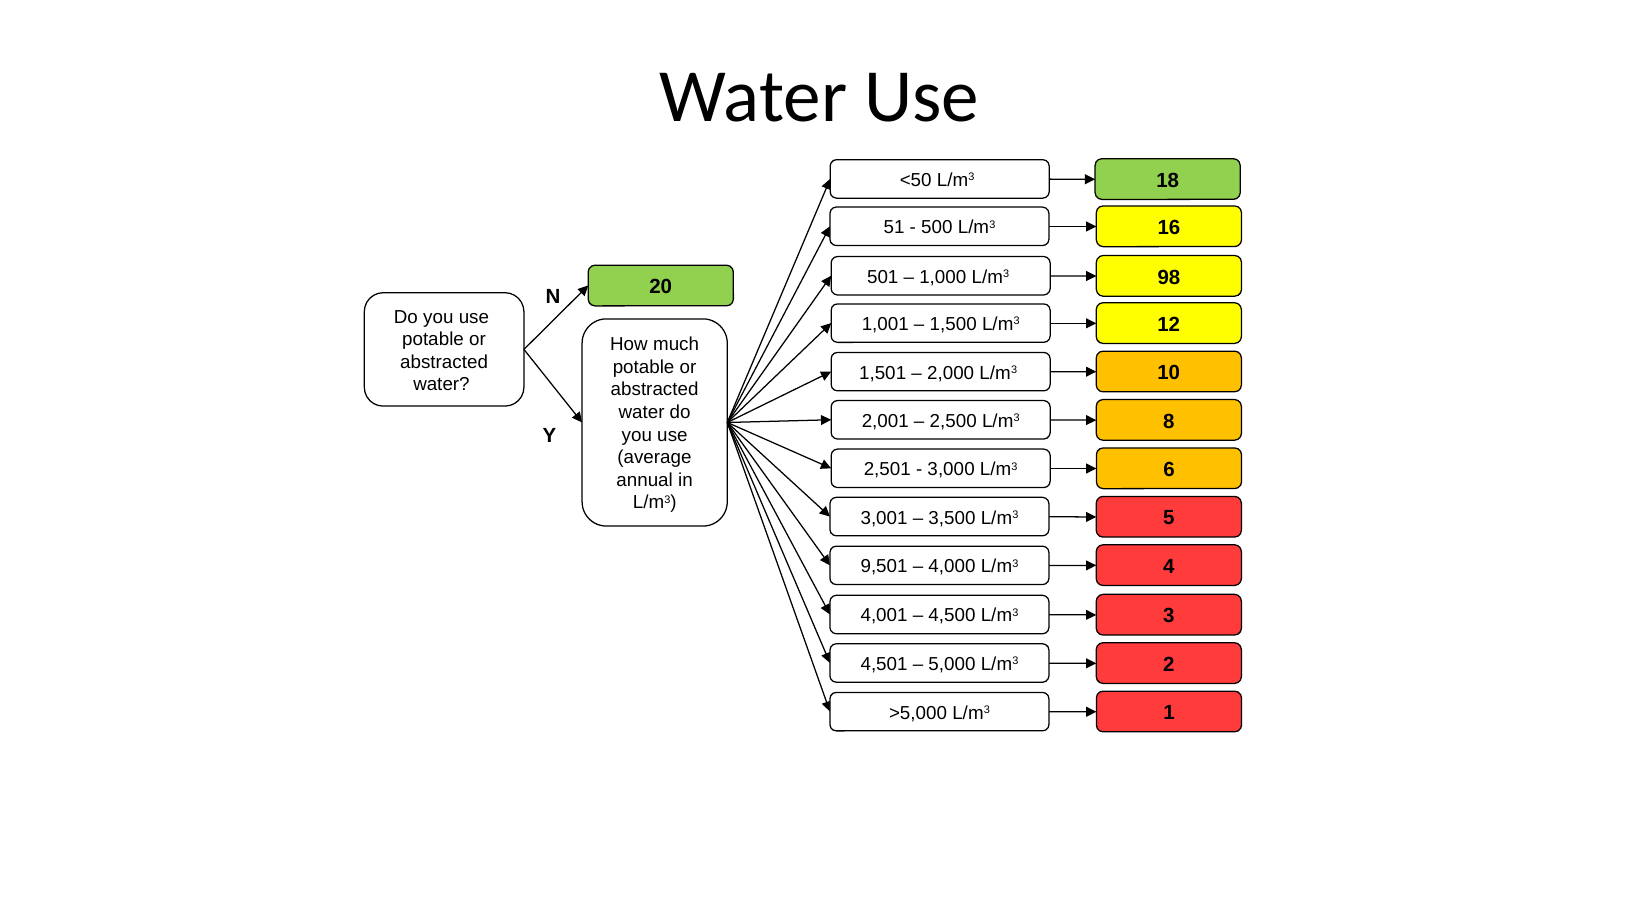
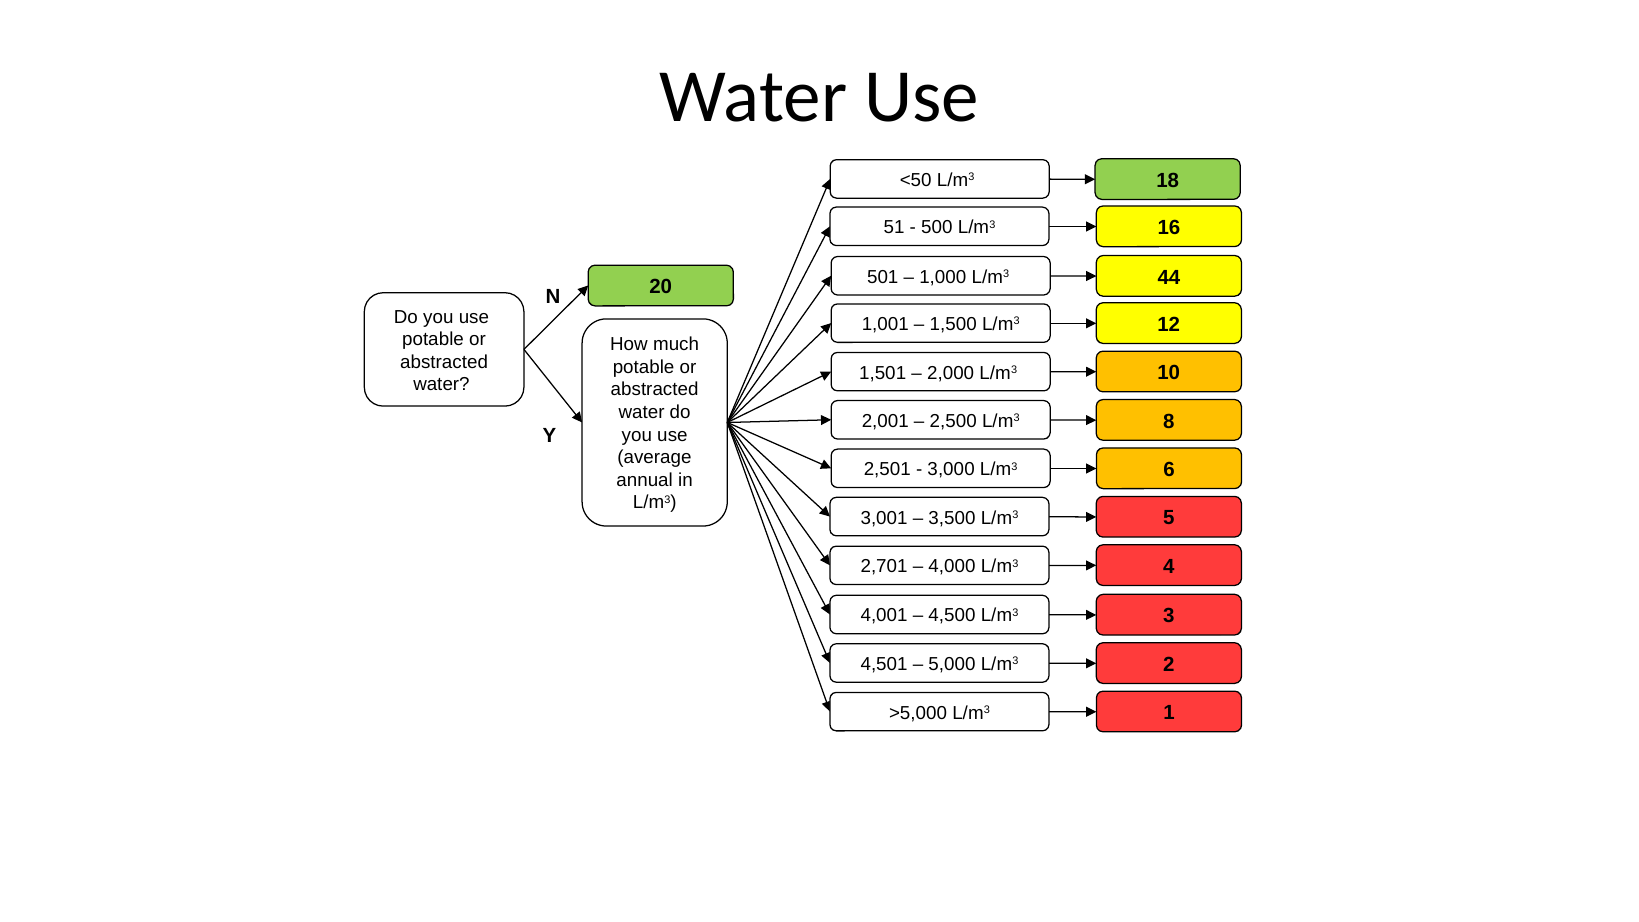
98: 98 -> 44
9,501: 9,501 -> 2,701
